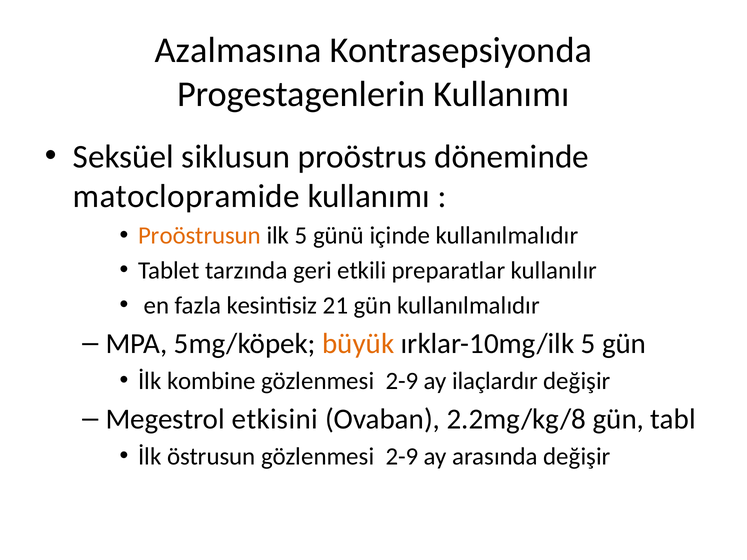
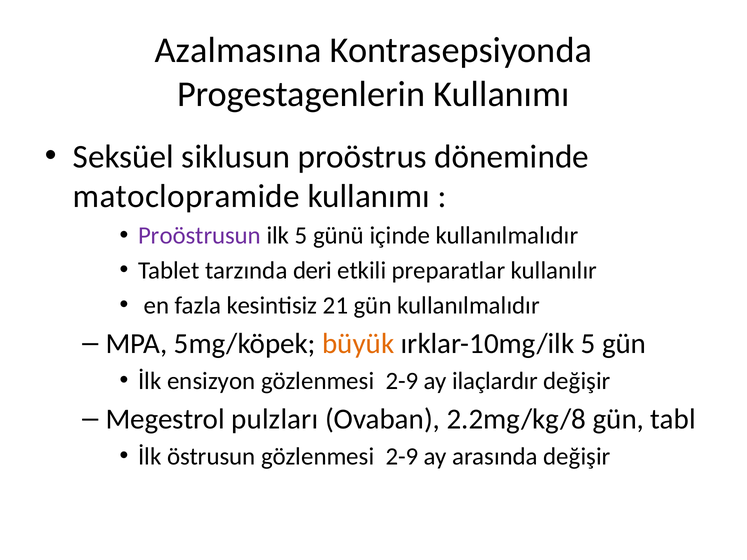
Proöstrusun colour: orange -> purple
geri: geri -> deri
kombine: kombine -> ensizyon
etkisini: etkisini -> pulzları
